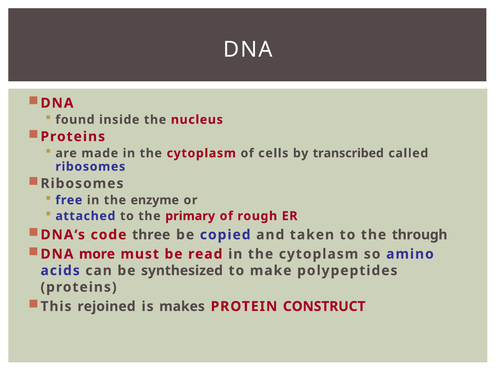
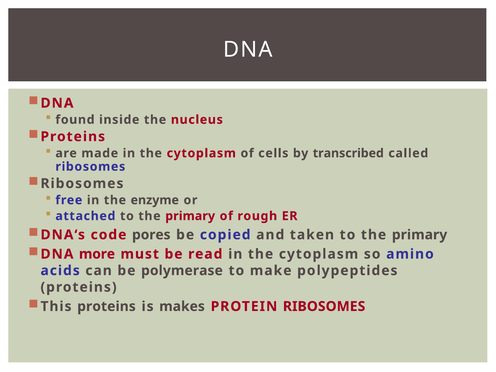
three: three -> pores
taken to the through: through -> primary
synthesized: synthesized -> polymerase
This rejoined: rejoined -> proteins
PROTEIN CONSTRUCT: CONSTRUCT -> RIBOSOMES
